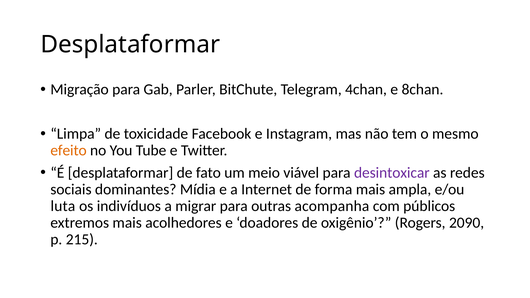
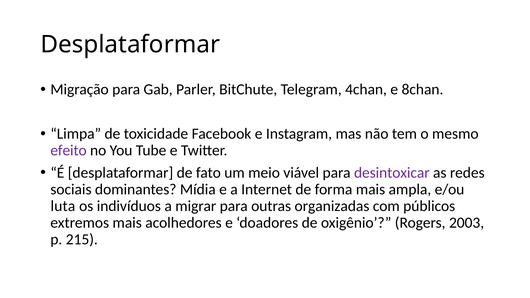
efeito colour: orange -> purple
acompanha: acompanha -> organizadas
2090: 2090 -> 2003
